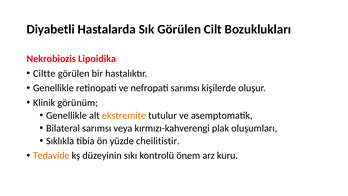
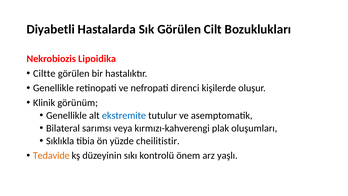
nefropati sarımsı: sarımsı -> direnci
ekstremite colour: orange -> blue
kuru: kuru -> yaşlı
